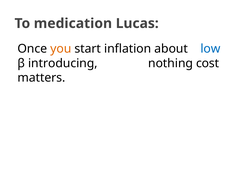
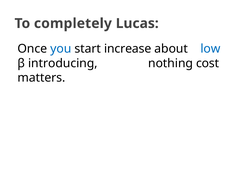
medication: medication -> completely
you colour: orange -> blue
inflation: inflation -> increase
